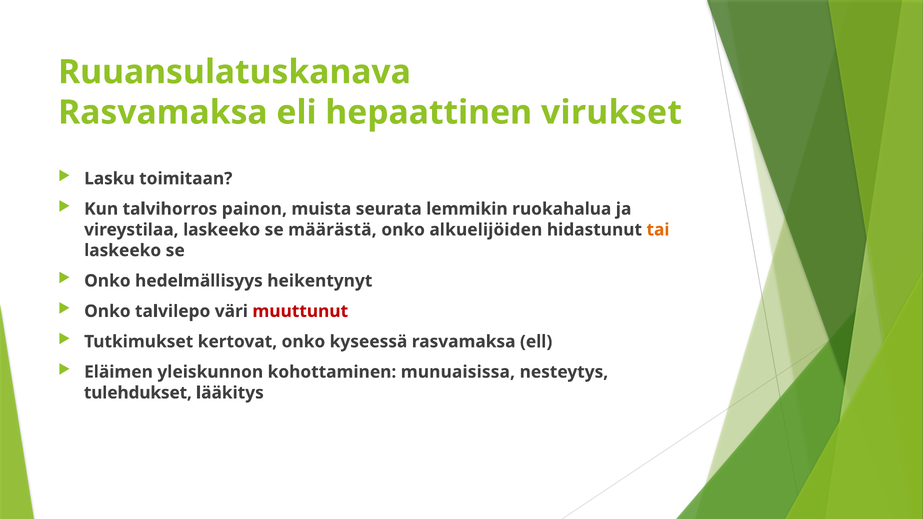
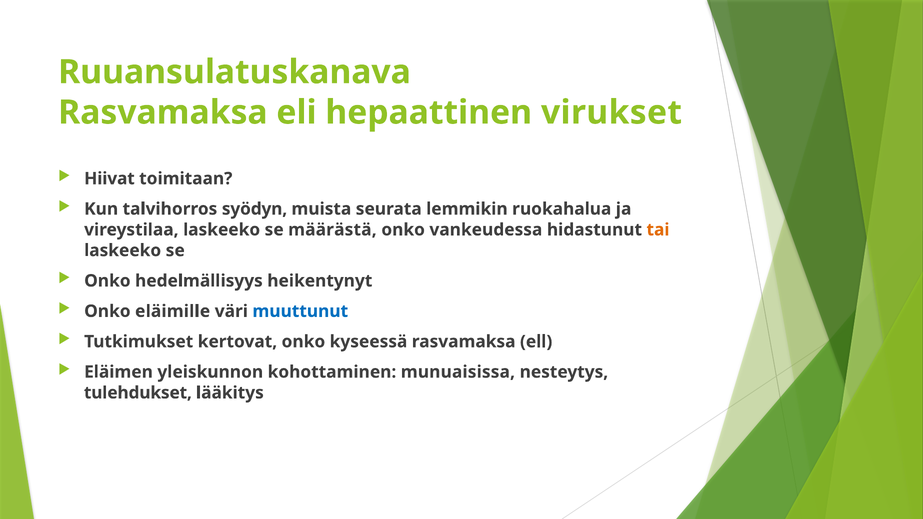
Lasku: Lasku -> Hiivat
painon: painon -> syödyn
alkuelijöiden: alkuelijöiden -> vankeudessa
talvilepo: talvilepo -> eläimille
muuttunut colour: red -> blue
